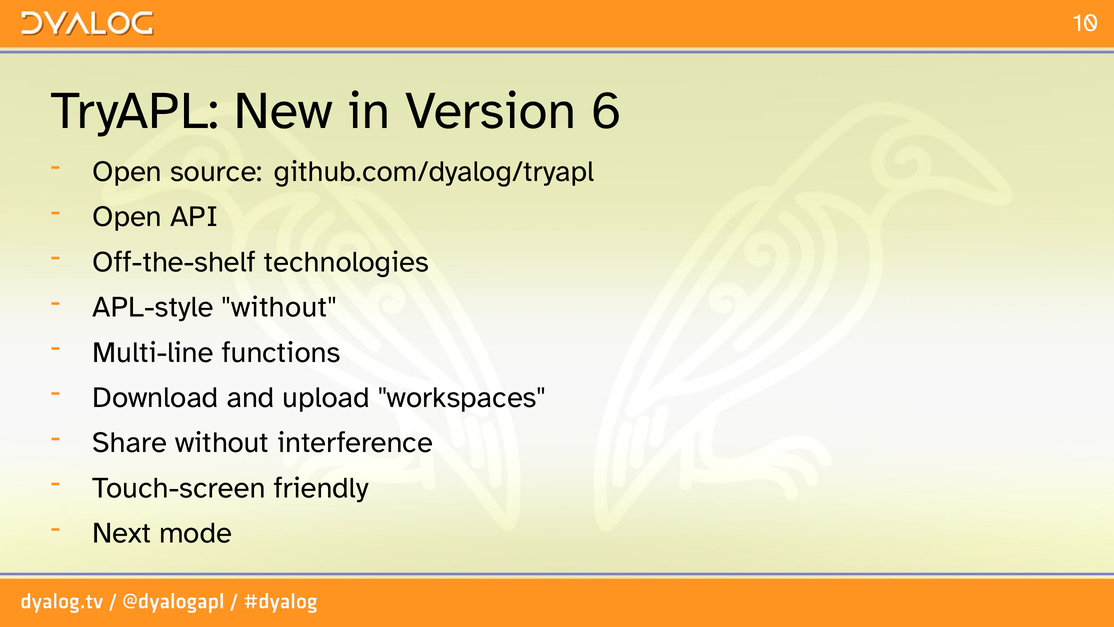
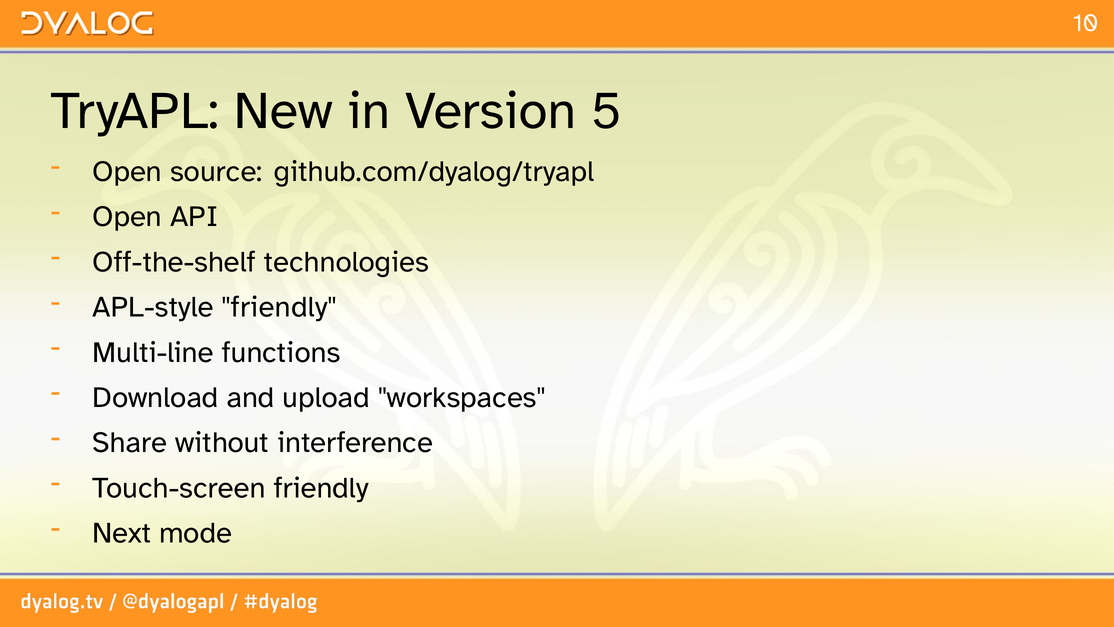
6: 6 -> 5
APL-style without: without -> friendly
